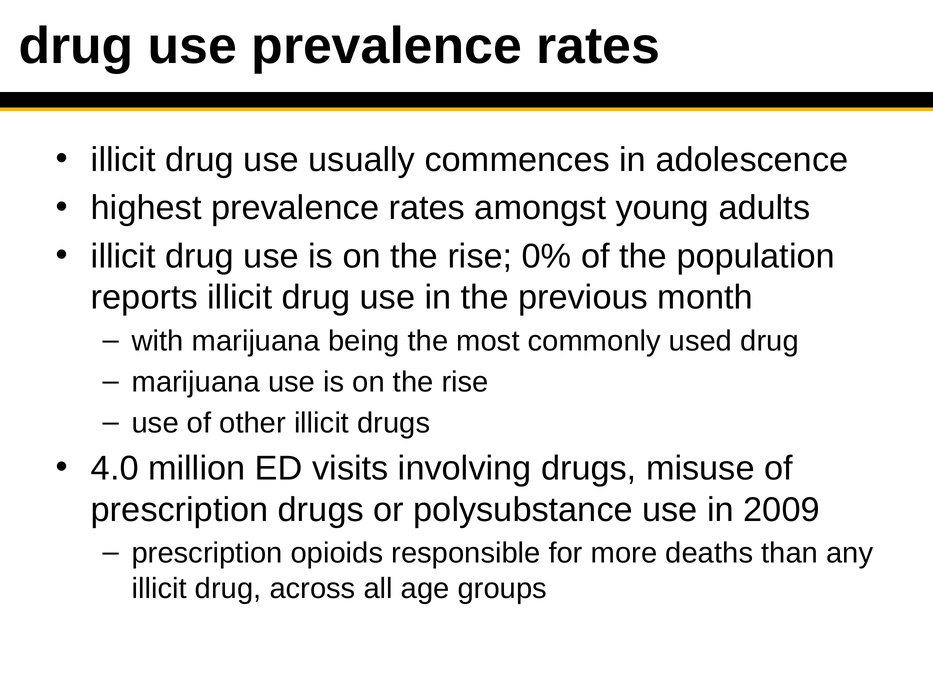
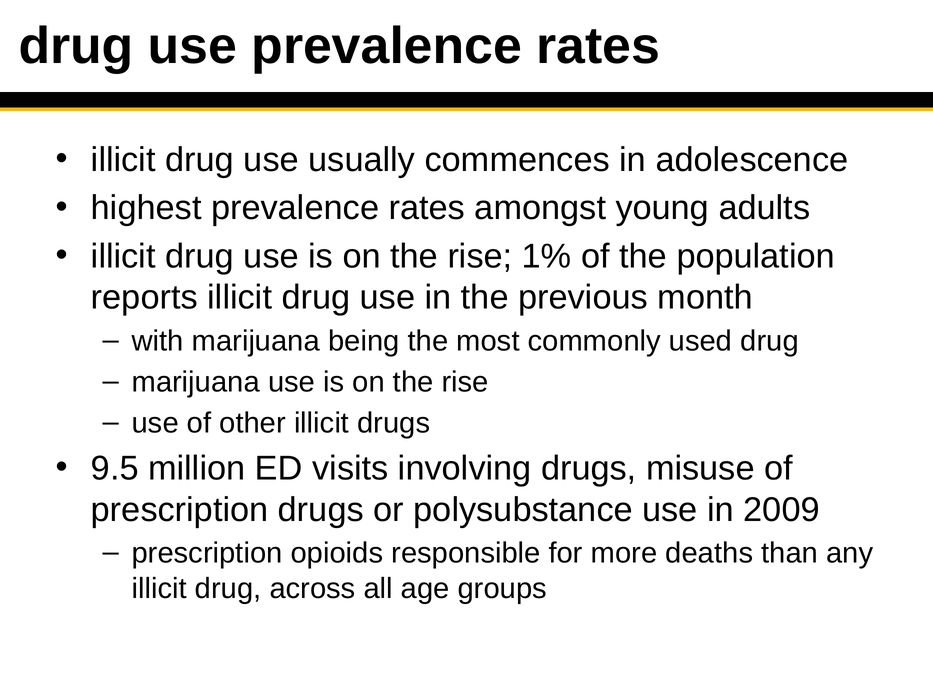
0%: 0% -> 1%
4.0: 4.0 -> 9.5
